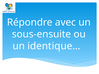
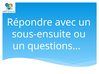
identique…: identique… -> questions…
